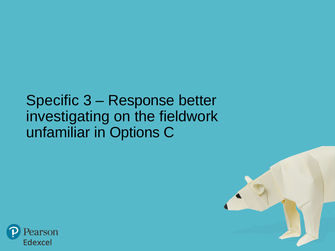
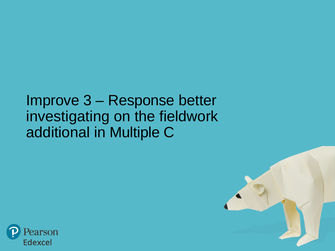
Specific: Specific -> Improve
unfamiliar: unfamiliar -> additional
Options: Options -> Multiple
